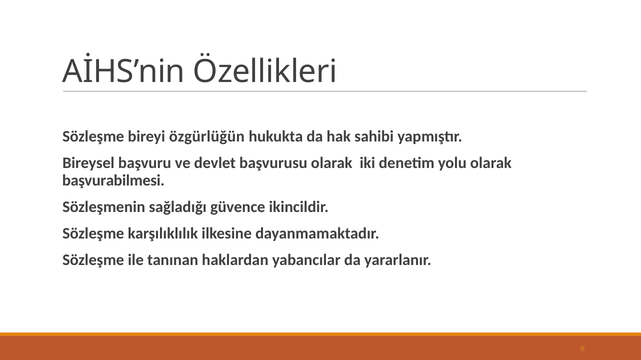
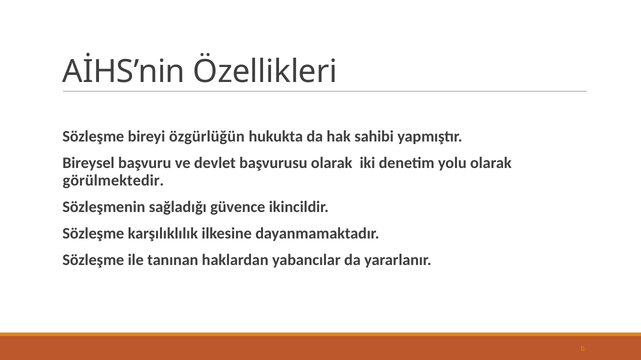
başvurabilmesi: başvurabilmesi -> görülmektedir
